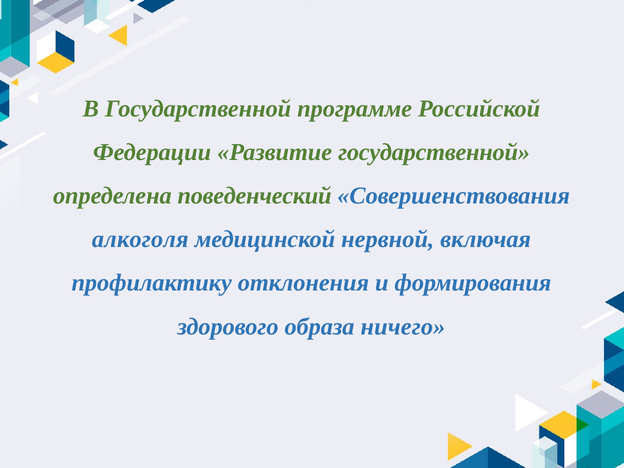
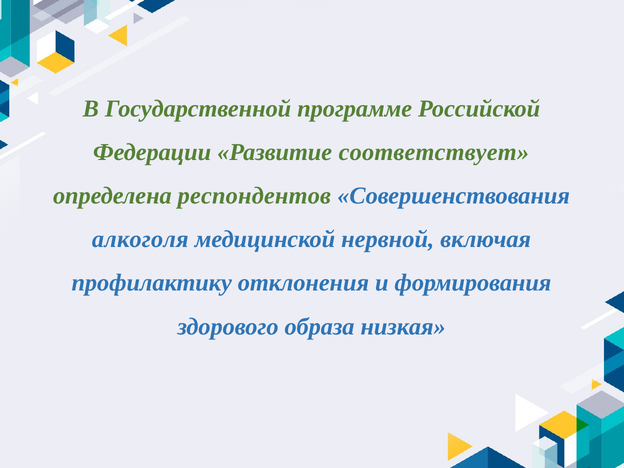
Развитие государственной: государственной -> соответствует
поведенческий: поведенческий -> респондентов
ничего: ничего -> низкая
